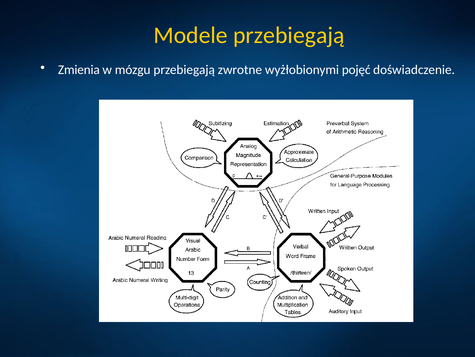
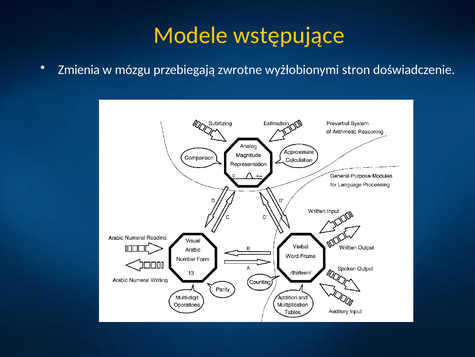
Modele przebiegają: przebiegają -> wstępujące
pojęć: pojęć -> stron
